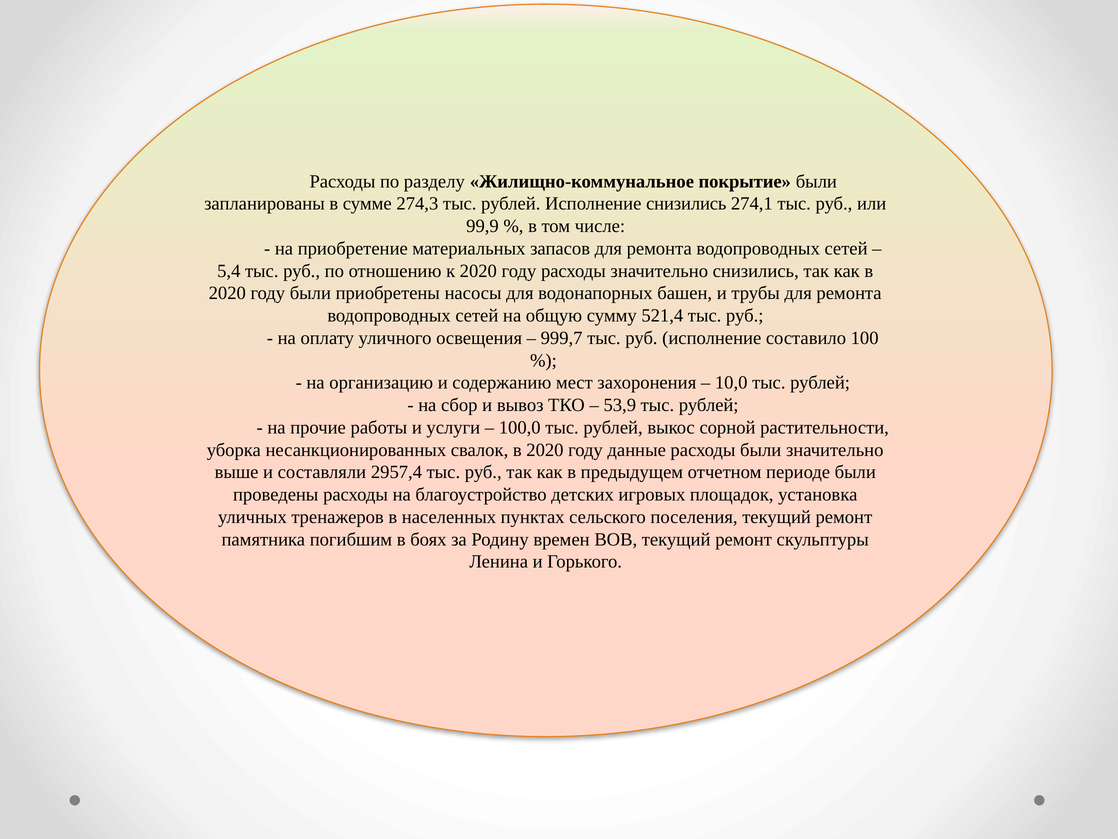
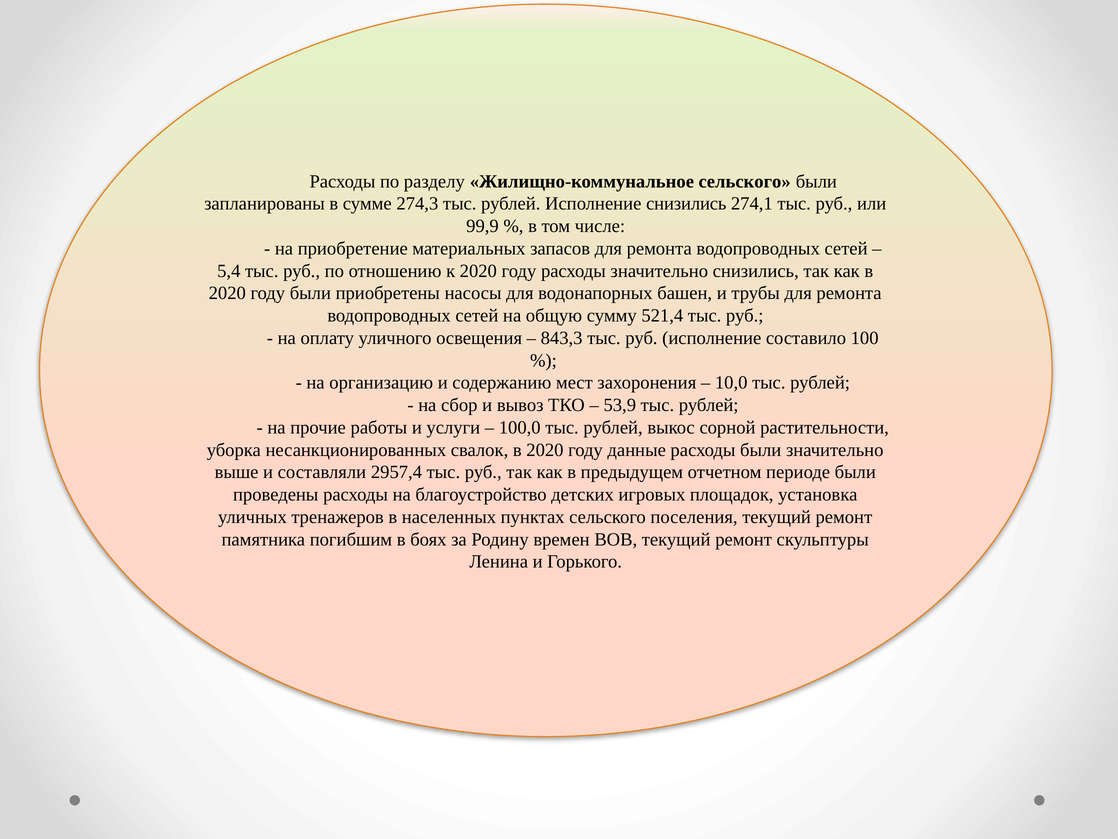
Жилищно-коммунальное покрытие: покрытие -> сельского
999,7: 999,7 -> 843,3
